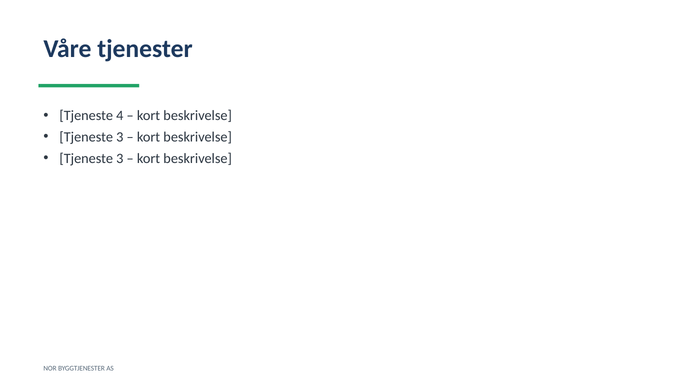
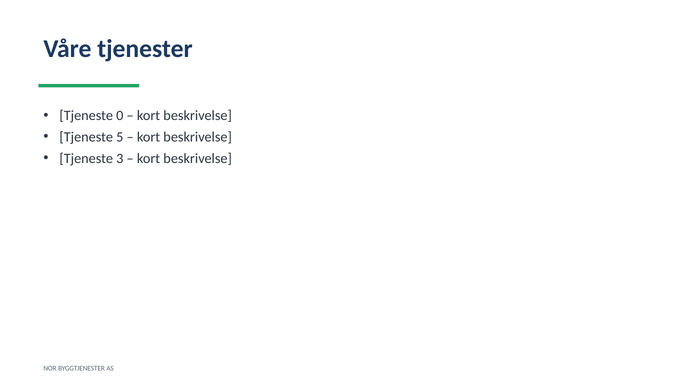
4: 4 -> 0
3 at (120, 137): 3 -> 5
